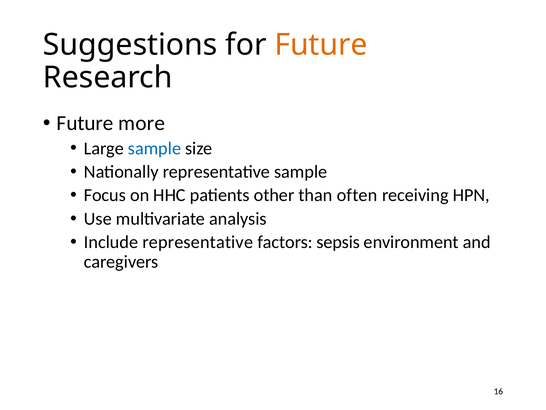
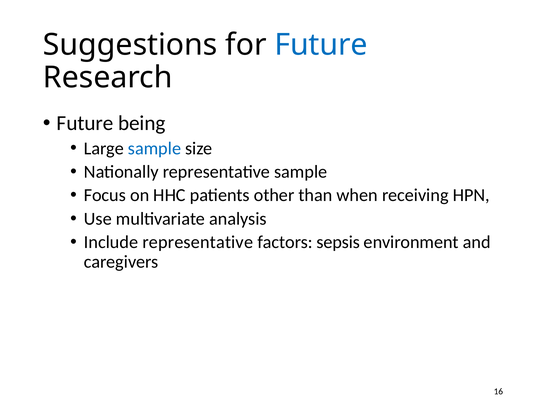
Future at (321, 45) colour: orange -> blue
more: more -> being
often: often -> when
